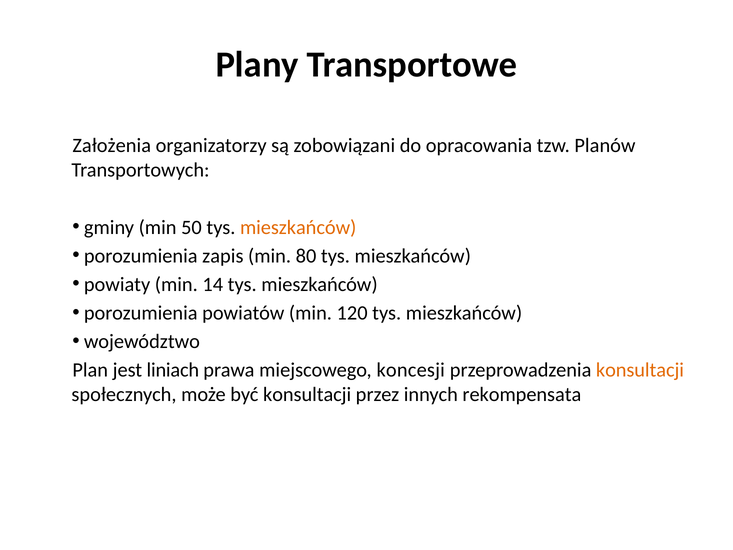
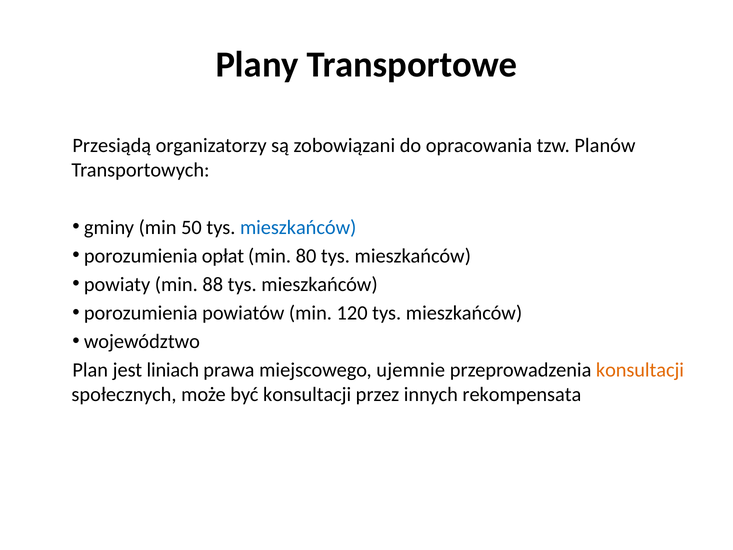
Założenia: Założenia -> Przesiądą
mieszkańców at (298, 227) colour: orange -> blue
zapis: zapis -> opłat
14: 14 -> 88
koncesji: koncesji -> ujemnie
